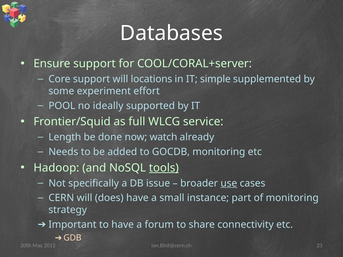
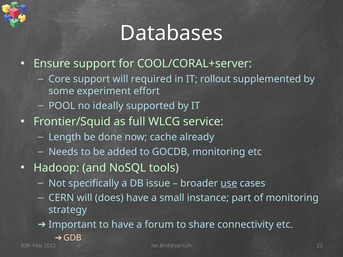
locations: locations -> required
simple: simple -> rollout
watch: watch -> cache
tools underline: present -> none
